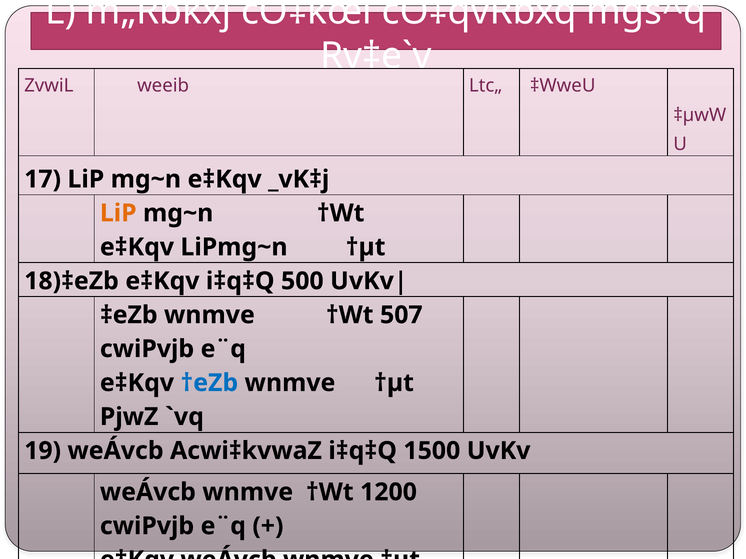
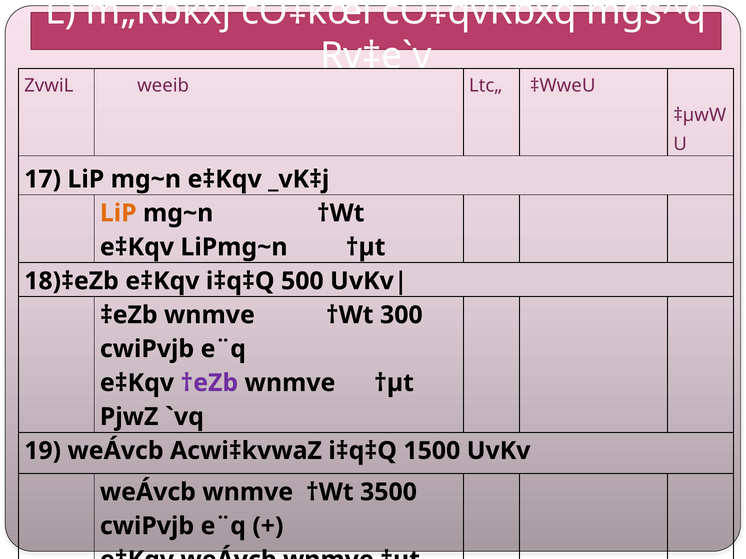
507: 507 -> 300
†eZb colour: blue -> purple
1200: 1200 -> 3500
